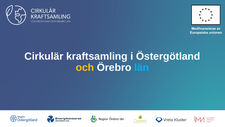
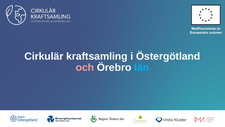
och colour: yellow -> pink
